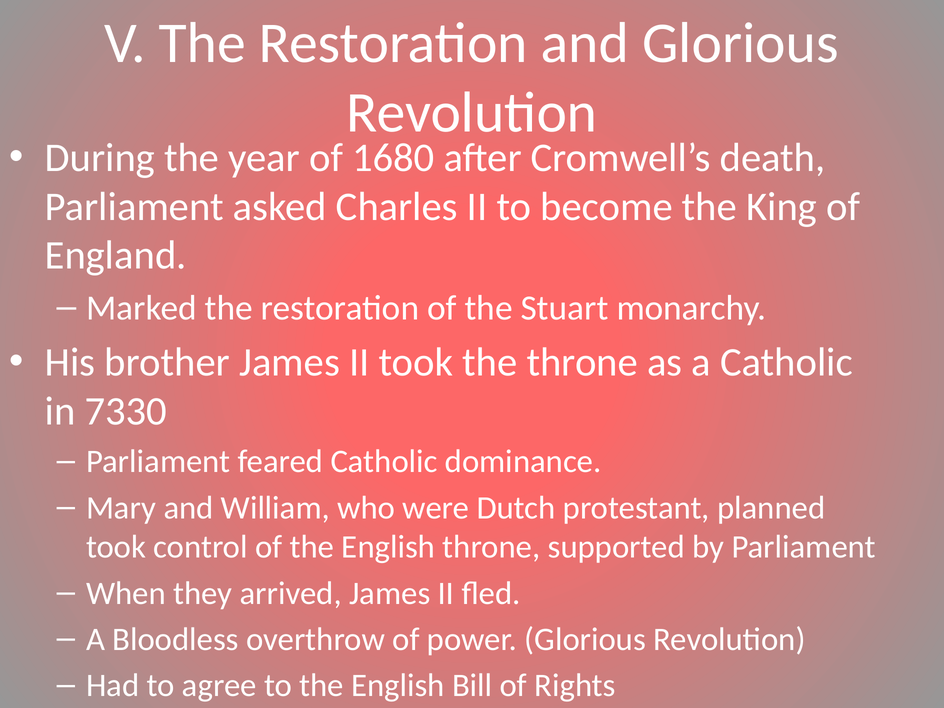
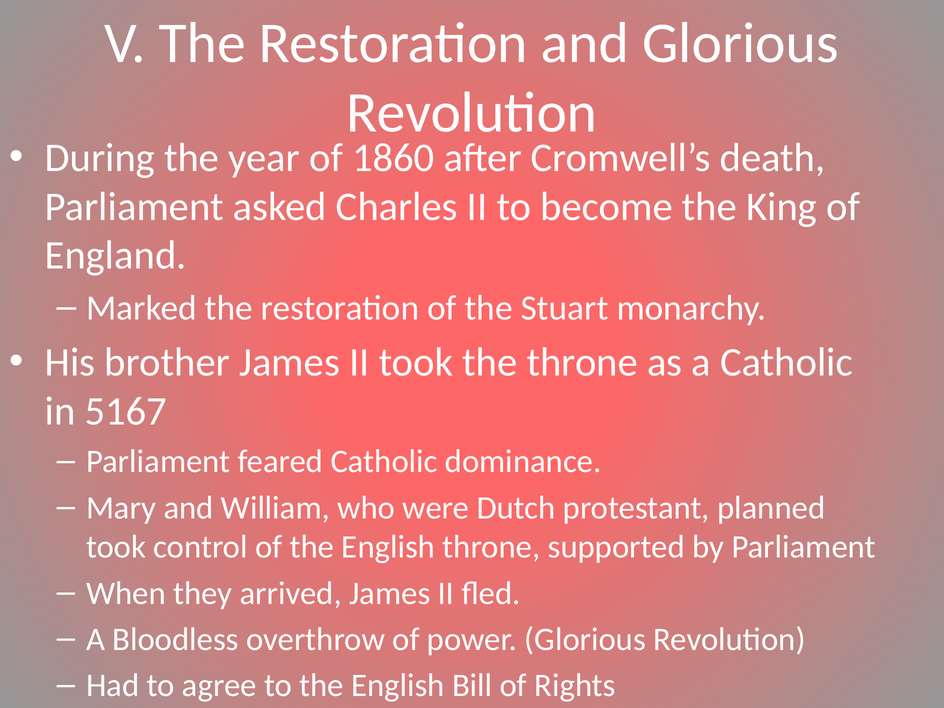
1680: 1680 -> 1860
7330: 7330 -> 5167
